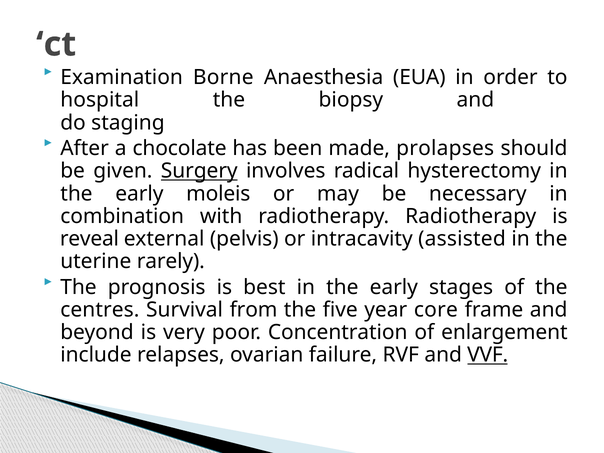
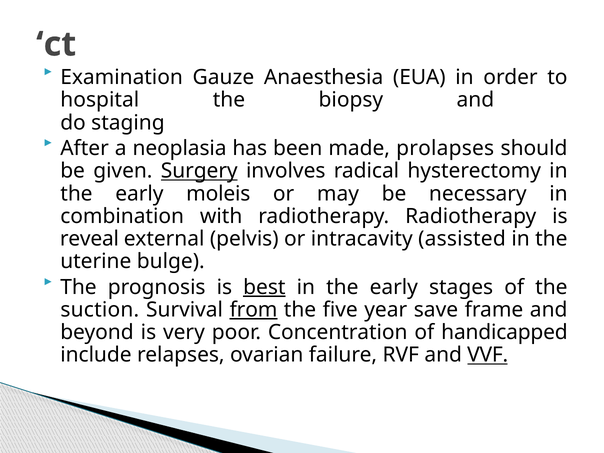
Borne: Borne -> Gauze
chocolate: chocolate -> neoplasia
rarely: rarely -> bulge
best underline: none -> present
centres: centres -> suction
from underline: none -> present
core: core -> save
enlargement: enlargement -> handicapped
